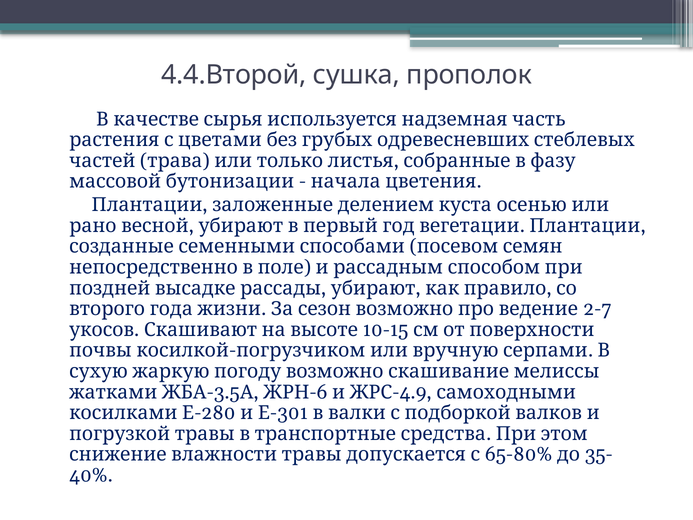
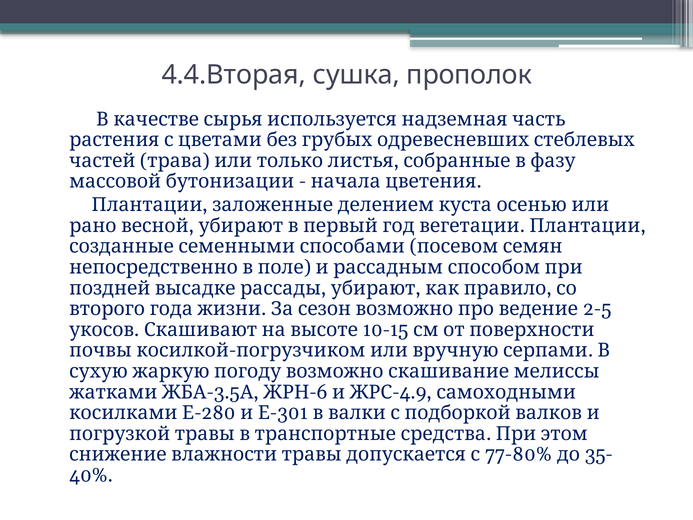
4.4.Второй: 4.4.Второй -> 4.4.Вторая
2-7: 2-7 -> 2-5
65-80%: 65-80% -> 77-80%
